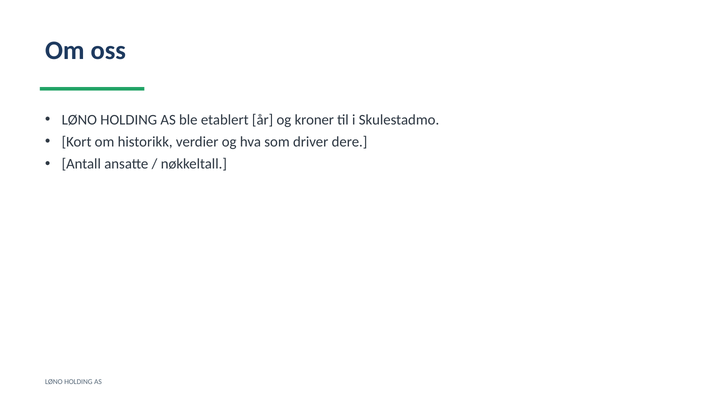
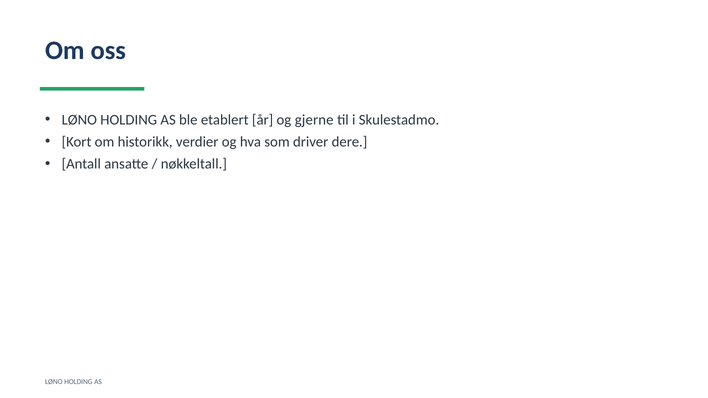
kroner: kroner -> gjerne
